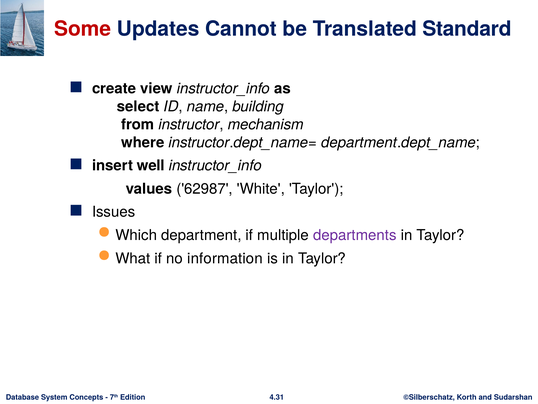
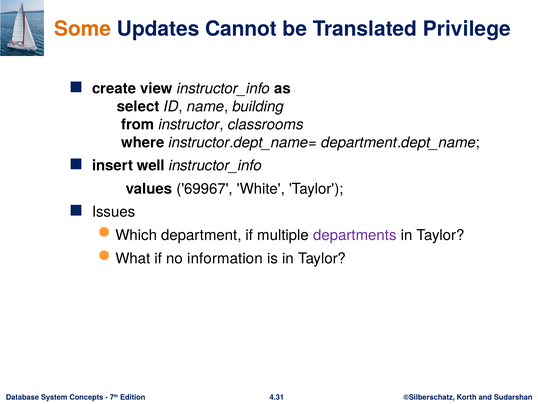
Some colour: red -> orange
Standard: Standard -> Privilege
mechanism: mechanism -> classrooms
62987: 62987 -> 69967
